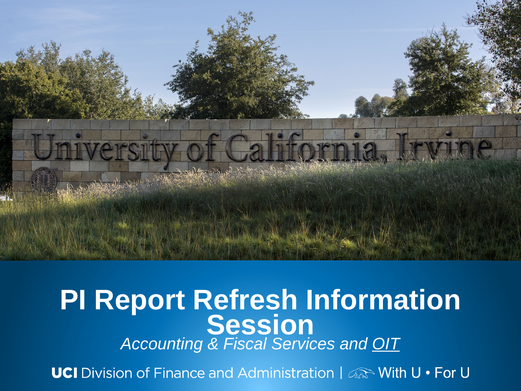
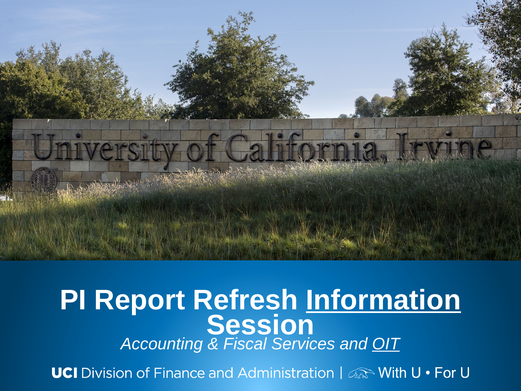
Information underline: none -> present
